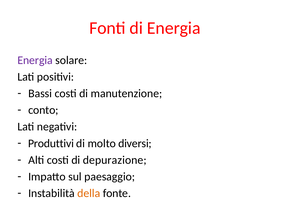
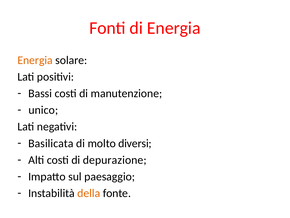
Energia at (35, 60) colour: purple -> orange
conto: conto -> unico
Produttivi: Produttivi -> Basilicata
